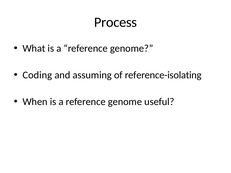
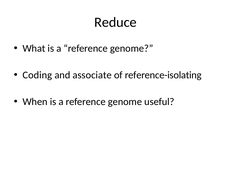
Process: Process -> Reduce
assuming: assuming -> associate
